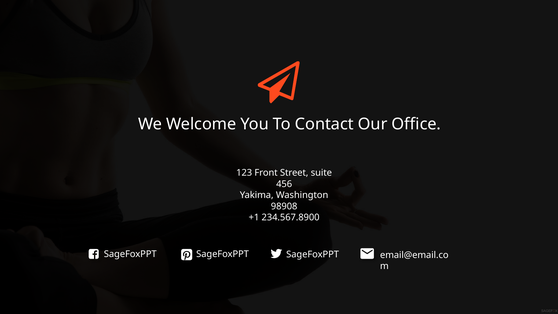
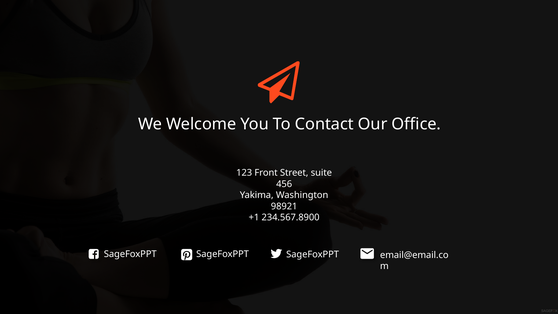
98908: 98908 -> 98921
